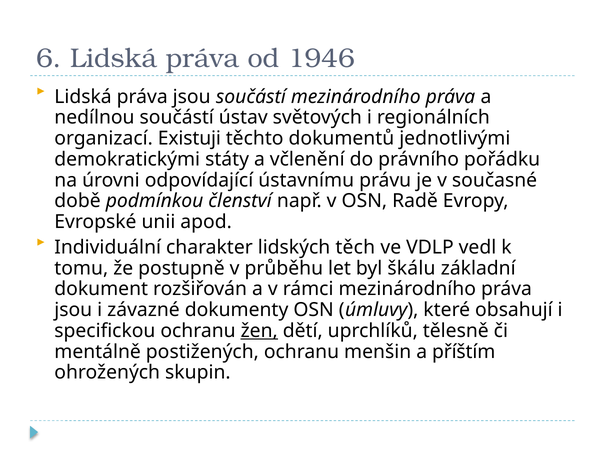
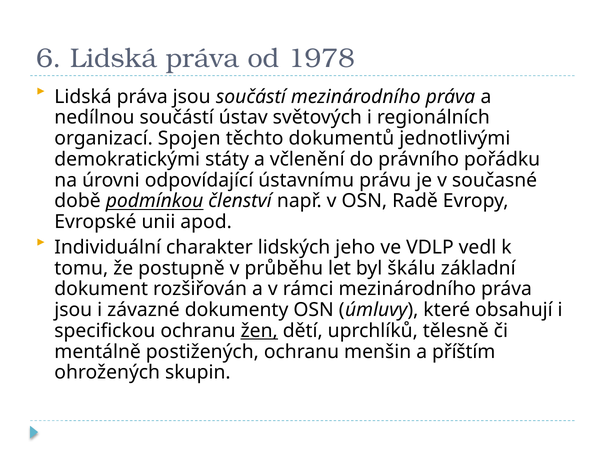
1946: 1946 -> 1978
Existuji: Existuji -> Spojen
podmínkou underline: none -> present
těch: těch -> jeho
